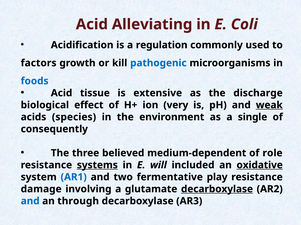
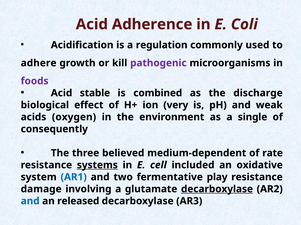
Alleviating: Alleviating -> Adherence
factors: factors -> adhere
pathogenic colour: blue -> purple
foods colour: blue -> purple
tissue: tissue -> stable
extensive: extensive -> combined
weak underline: present -> none
species: species -> oxygen
role: role -> rate
will: will -> cell
oxidative underline: present -> none
through: through -> released
